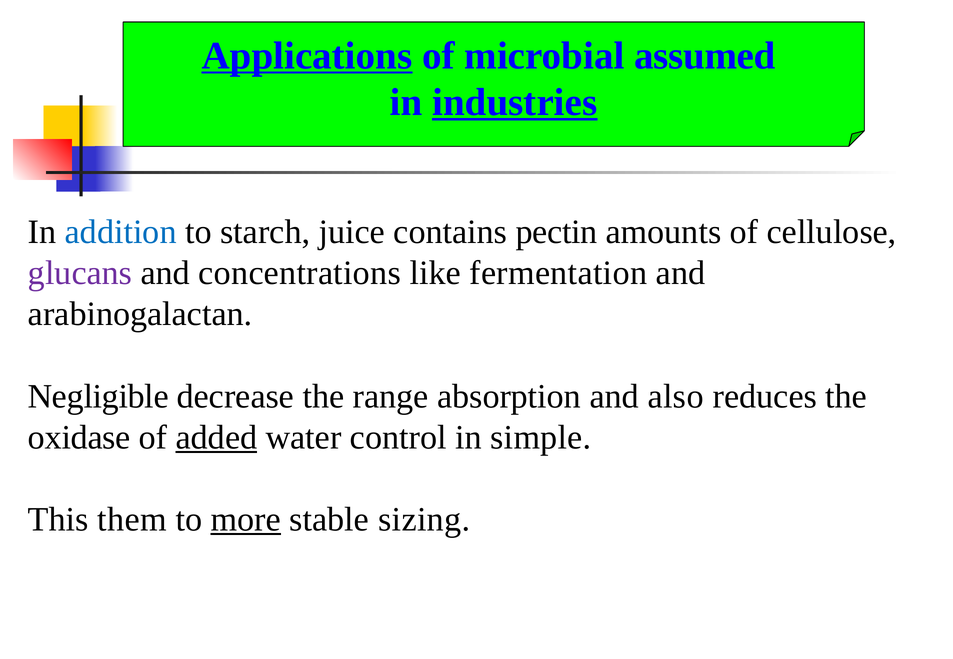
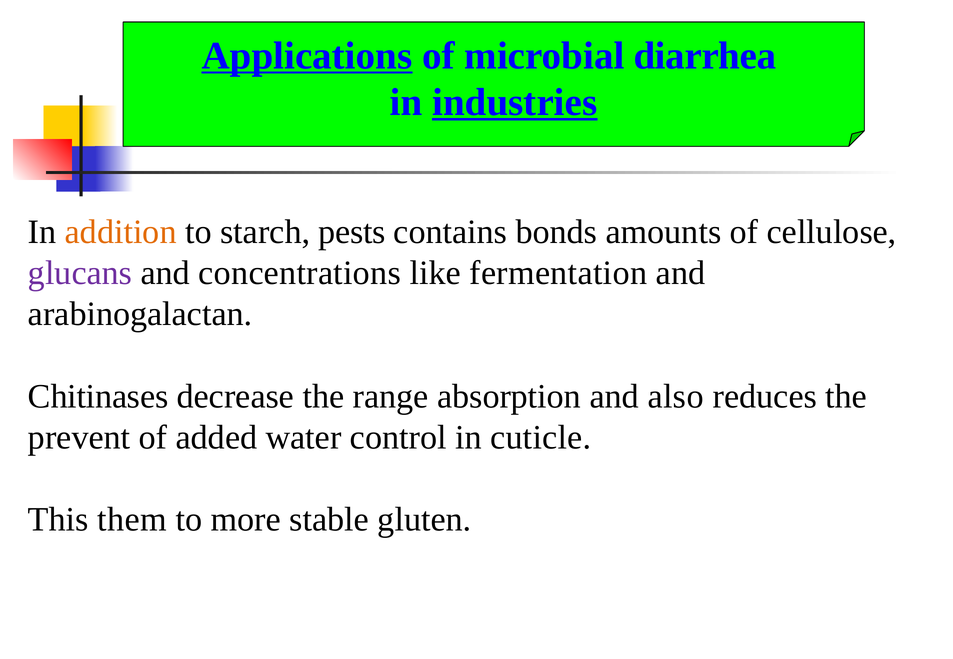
assumed: assumed -> diarrhea
addition colour: blue -> orange
juice: juice -> pests
pectin: pectin -> bonds
Negligible: Negligible -> Chitinases
oxidase: oxidase -> prevent
added underline: present -> none
simple: simple -> cuticle
more underline: present -> none
sizing: sizing -> gluten
